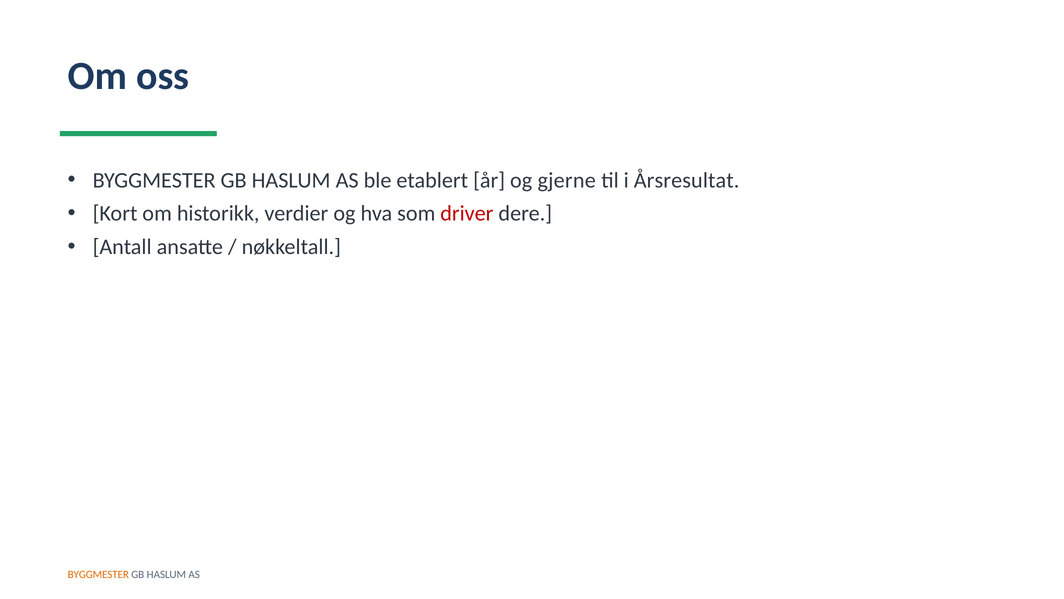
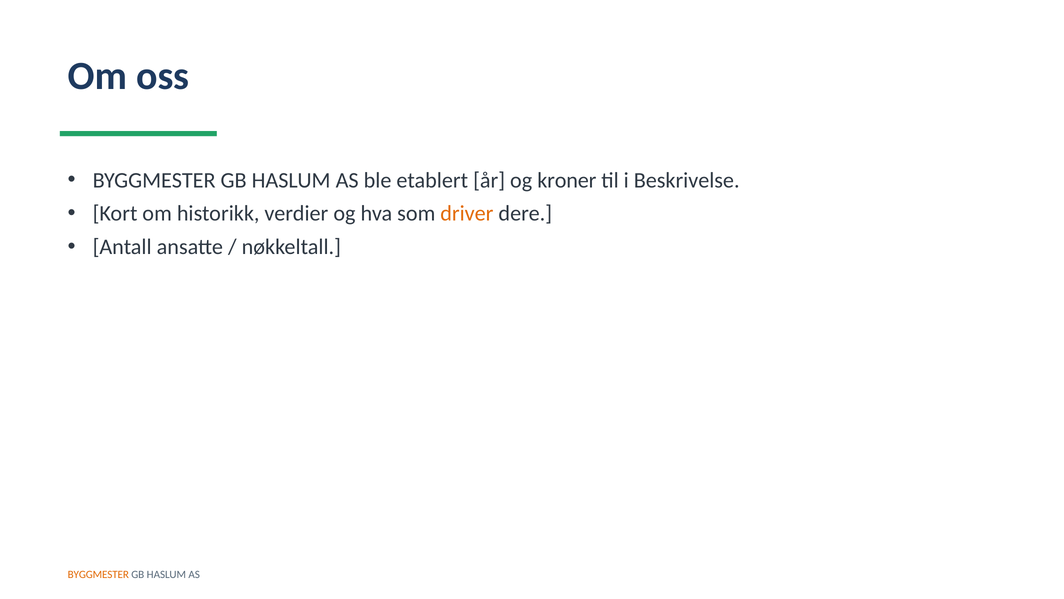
gjerne: gjerne -> kroner
Årsresultat: Årsresultat -> Beskrivelse
driver colour: red -> orange
